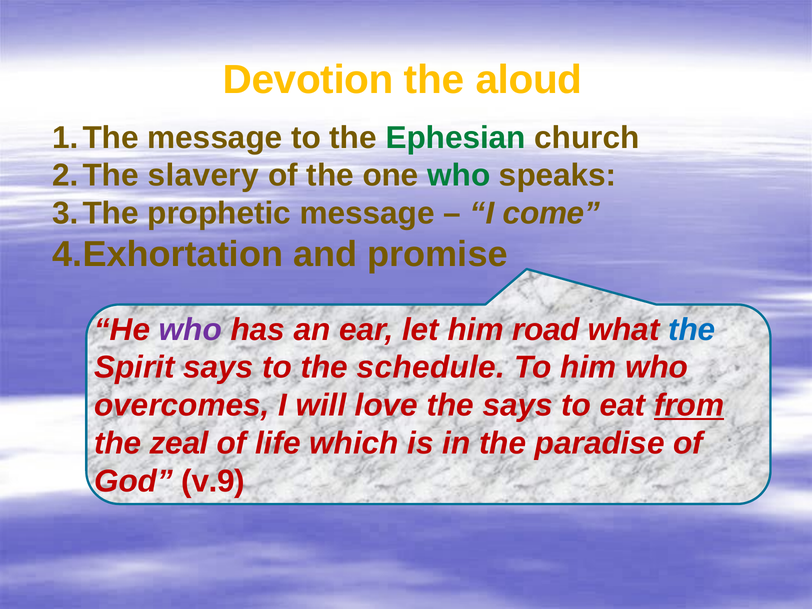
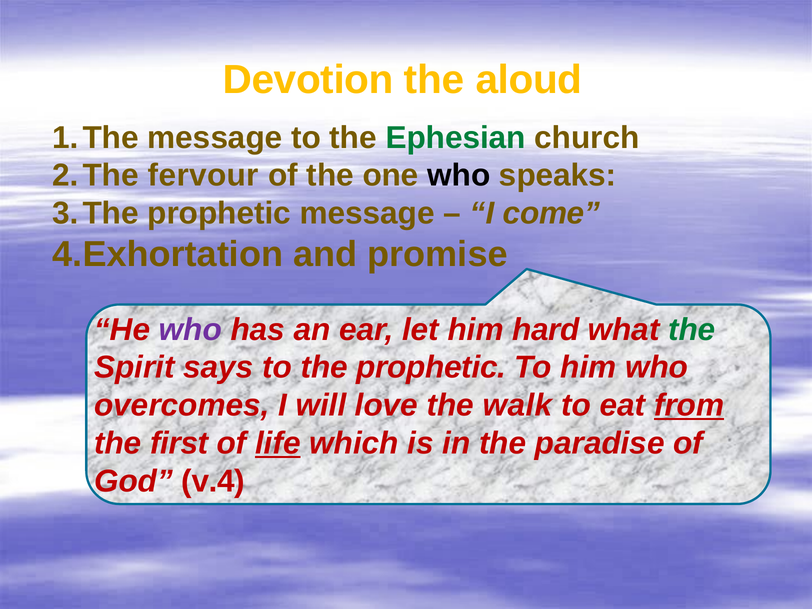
slavery: slavery -> fervour
who at (459, 176) colour: green -> black
road: road -> hard
the at (692, 330) colour: blue -> green
the schedule: schedule -> prophetic
the says: says -> walk
zeal: zeal -> first
life underline: none -> present
v.9: v.9 -> v.4
